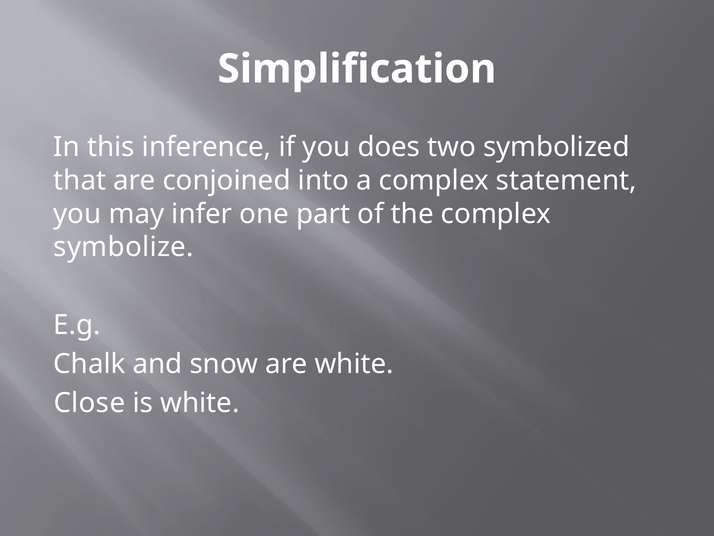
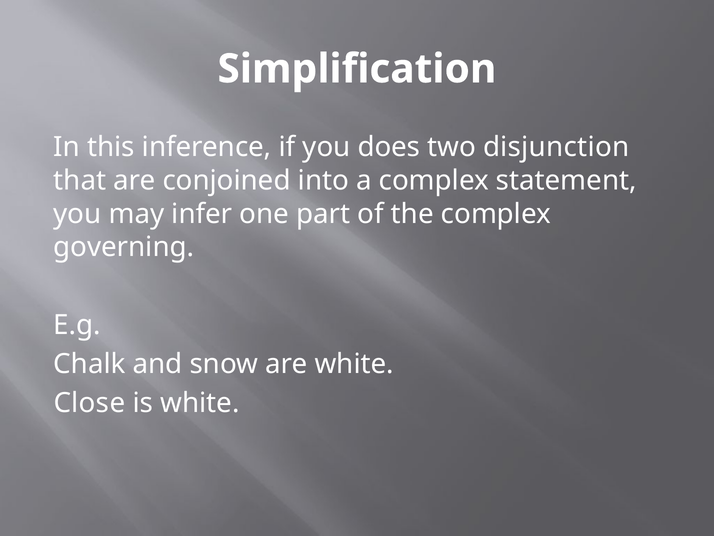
symbolized: symbolized -> disjunction
symbolize: symbolize -> governing
